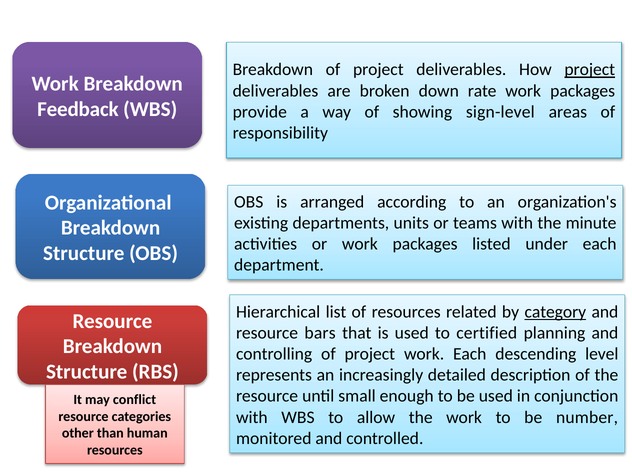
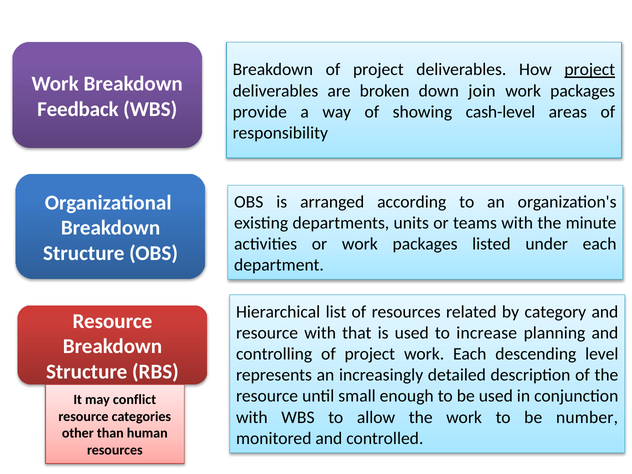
rate: rate -> join
sign-level: sign-level -> cash-level
category underline: present -> none
resource bars: bars -> with
certified: certified -> increase
